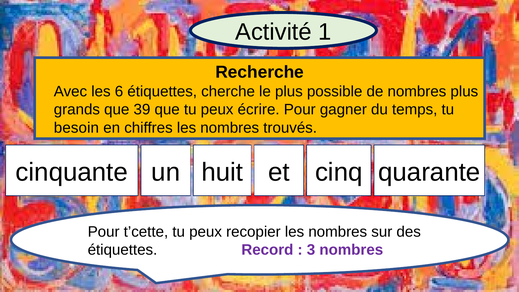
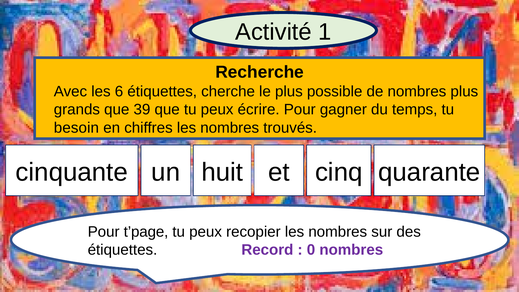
t’cette: t’cette -> t’page
3: 3 -> 0
